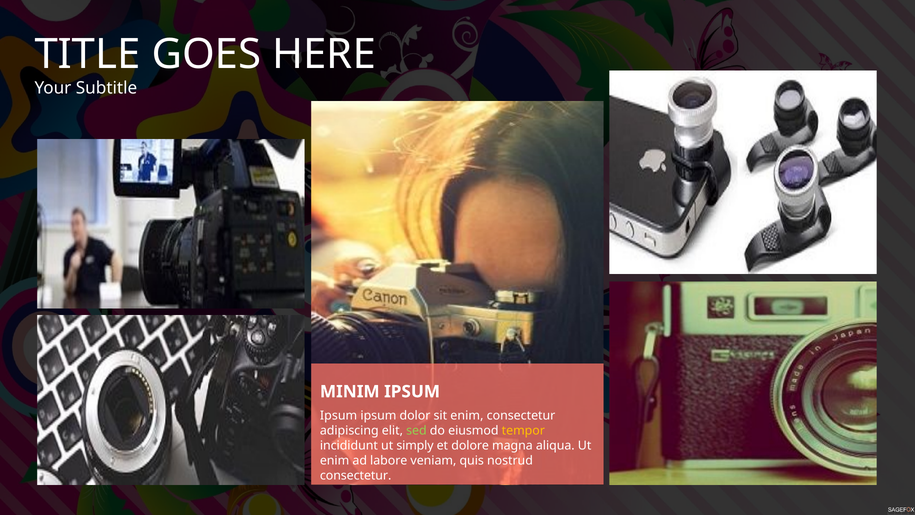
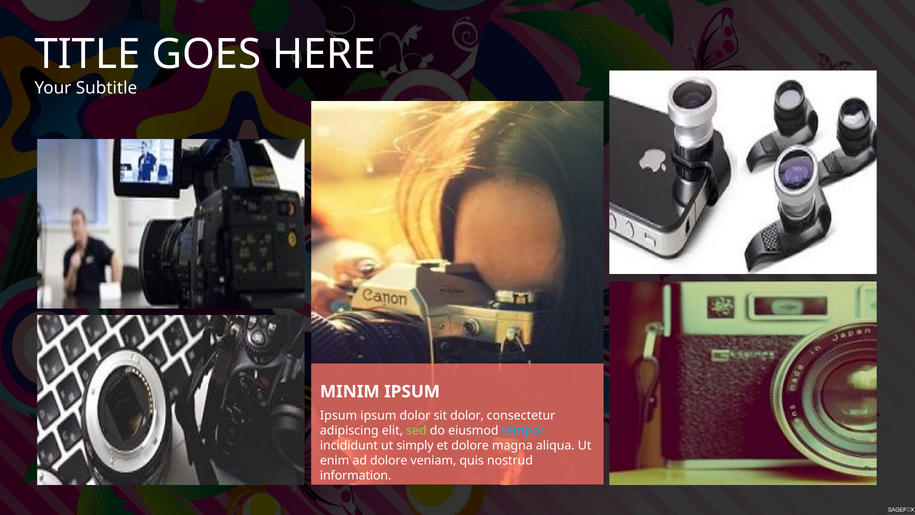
sit enim: enim -> dolor
tempor colour: yellow -> light blue
ad labore: labore -> dolore
consectetur at (356, 475): consectetur -> information
